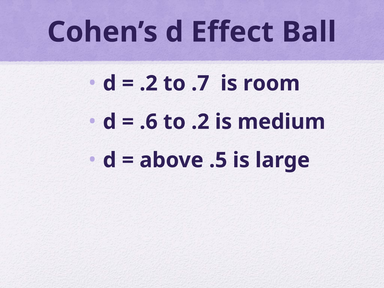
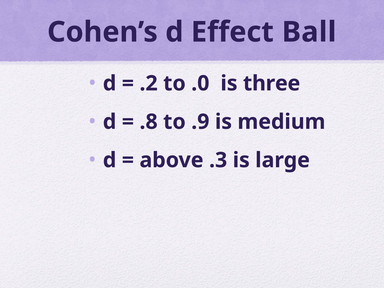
.7: .7 -> .0
room: room -> three
.6: .6 -> .8
to .2: .2 -> .9
.5: .5 -> .3
